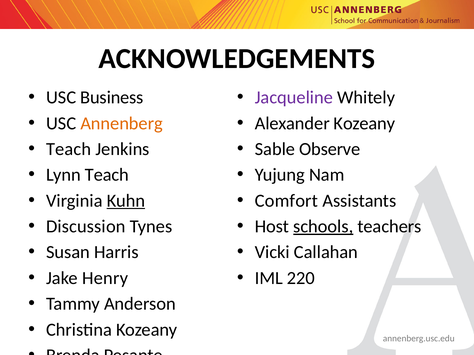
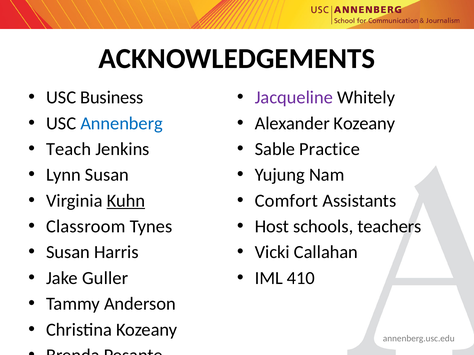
Annenberg colour: orange -> blue
Observe: Observe -> Practice
Lynn Teach: Teach -> Susan
Discussion: Discussion -> Classroom
schools underline: present -> none
Henry: Henry -> Guller
220: 220 -> 410
